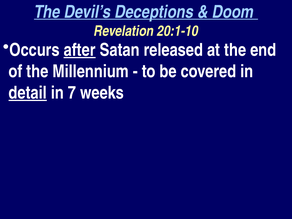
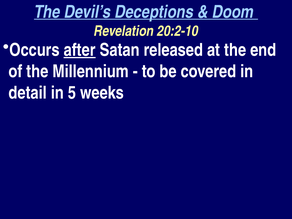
20:1-10: 20:1-10 -> 20:2-10
detail underline: present -> none
7: 7 -> 5
